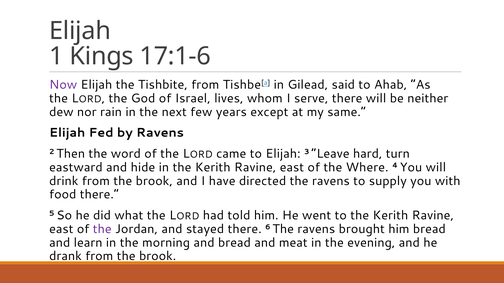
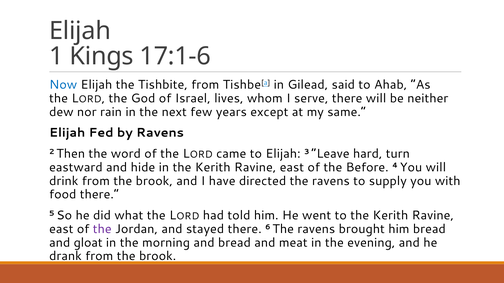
Now colour: purple -> blue
Where: Where -> Before
learn: learn -> gloat
